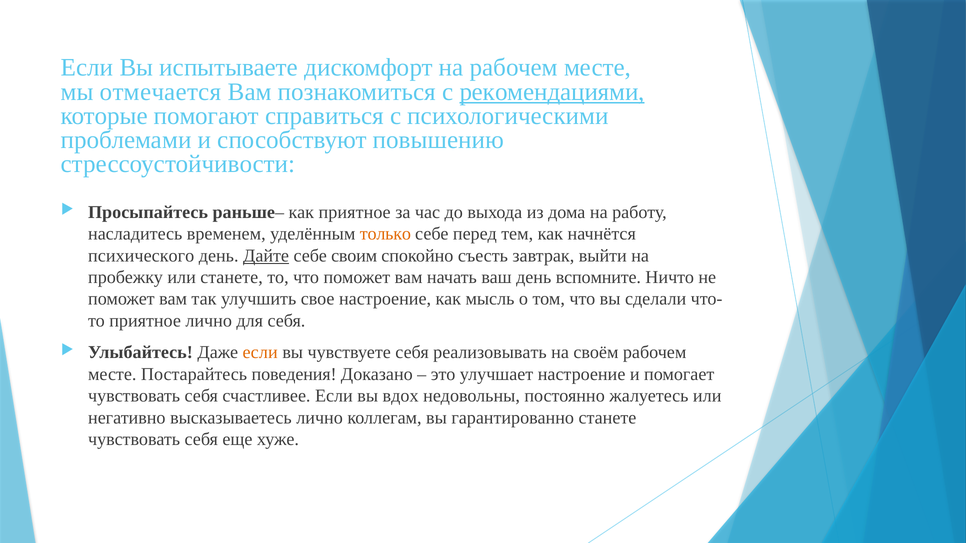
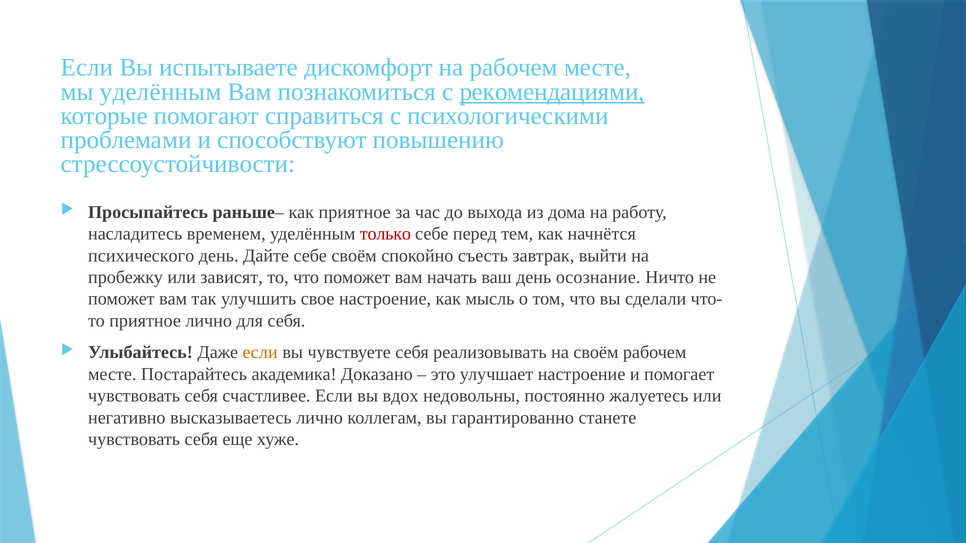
мы отмечается: отмечается -> уделённым
только colour: orange -> red
Дайте underline: present -> none
себе своим: своим -> своём
или станете: станете -> зависят
вспомните: вспомните -> осознание
поведения: поведения -> академика
